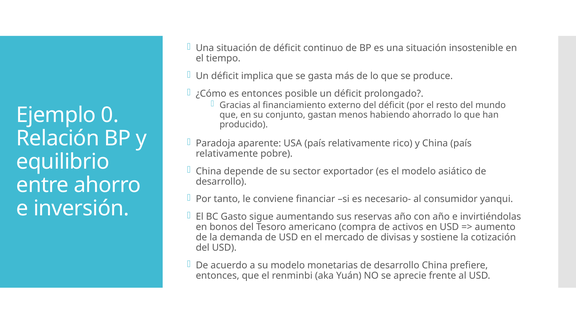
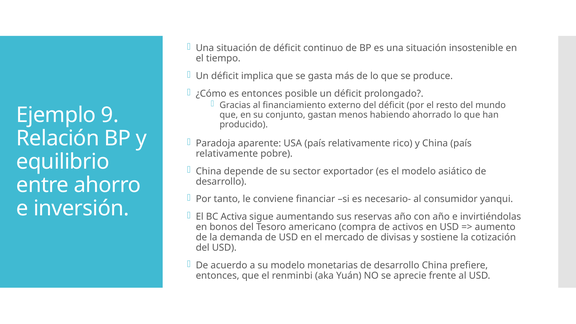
0: 0 -> 9
Gasto: Gasto -> Activa
